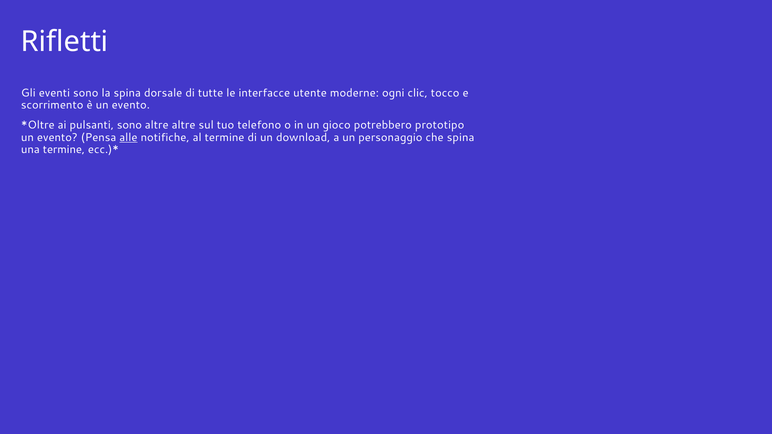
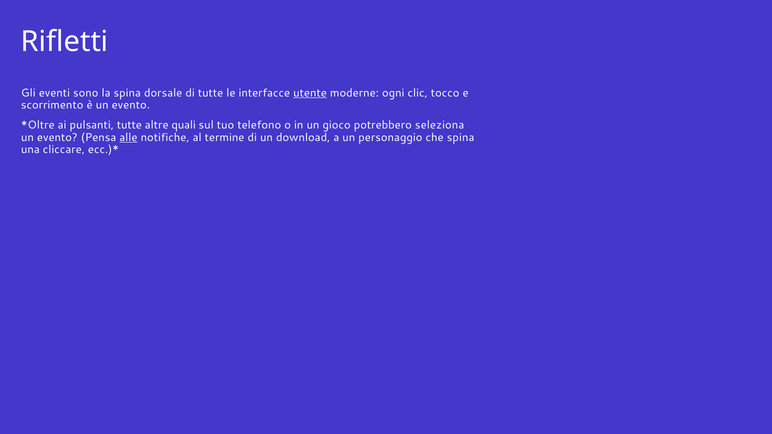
utente underline: none -> present
pulsanti sono: sono -> tutte
altre altre: altre -> quali
prototipo: prototipo -> seleziona
una termine: termine -> cliccare
